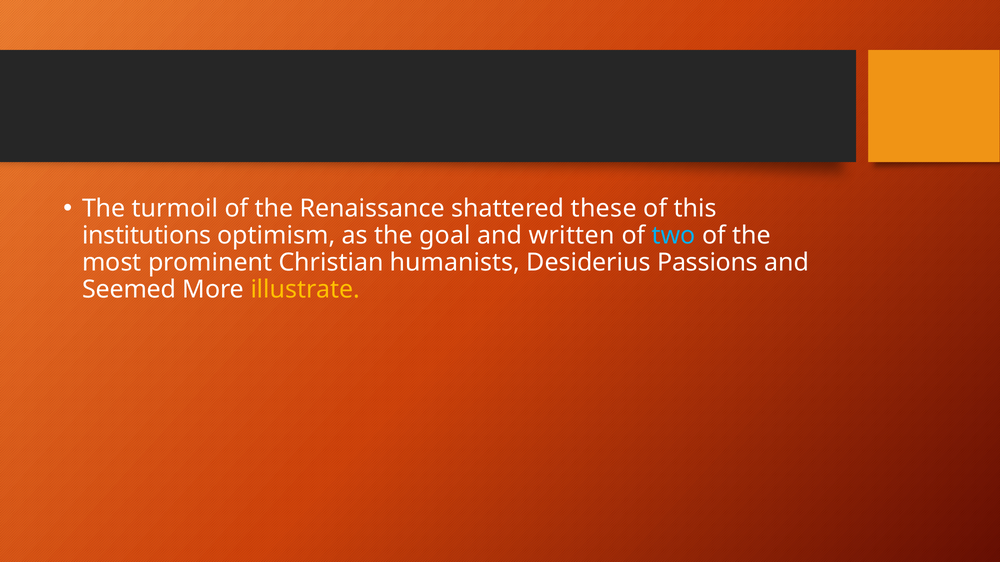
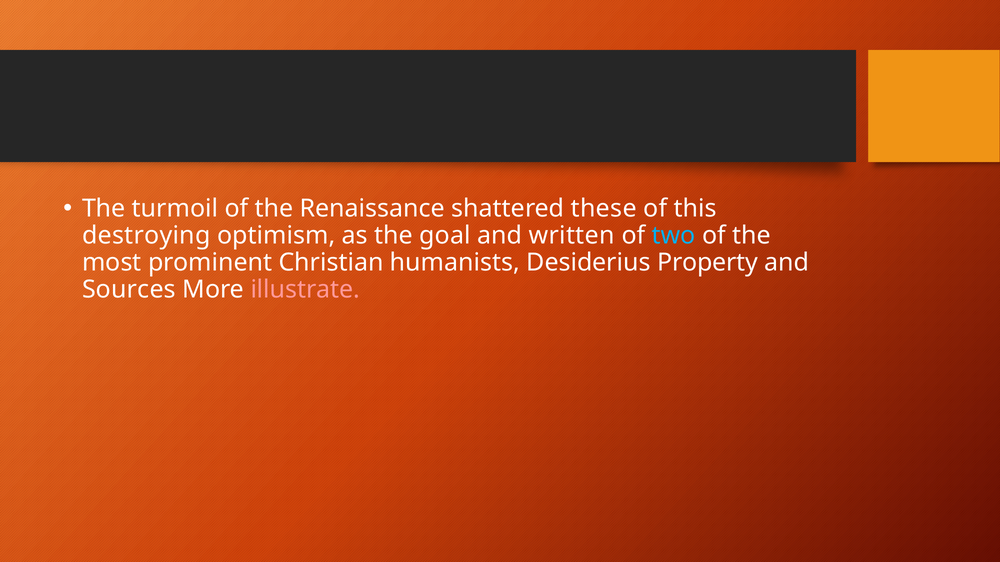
institutions: institutions -> destroying
Passions: Passions -> Property
Seemed: Seemed -> Sources
illustrate colour: yellow -> pink
